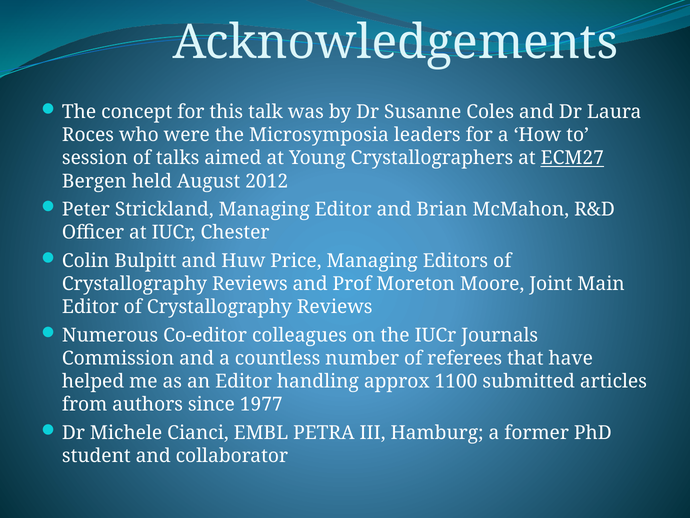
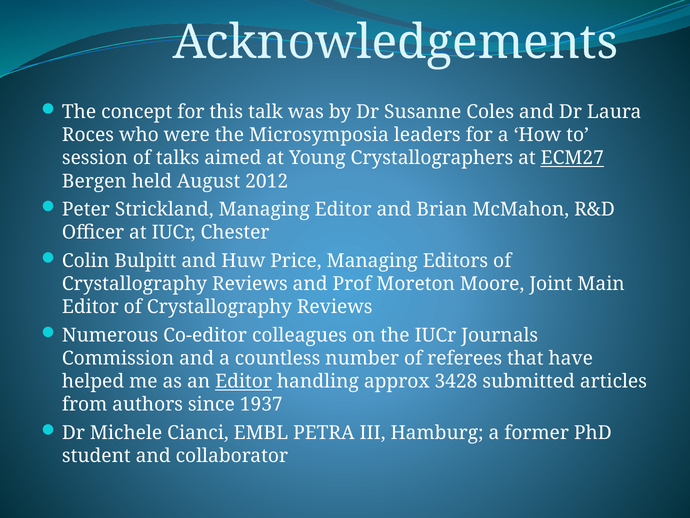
Editor at (244, 381) underline: none -> present
1100: 1100 -> 3428
1977: 1977 -> 1937
